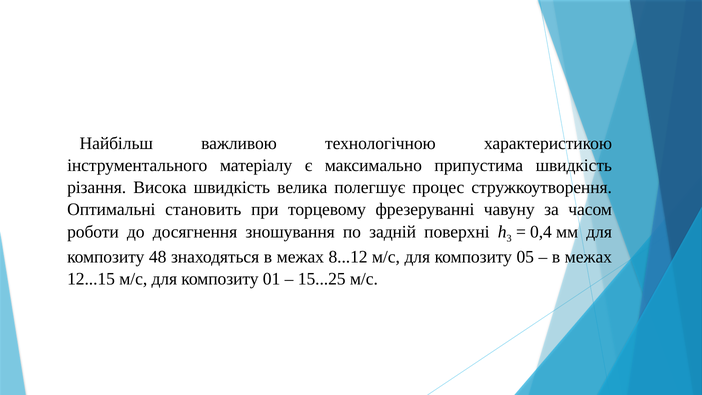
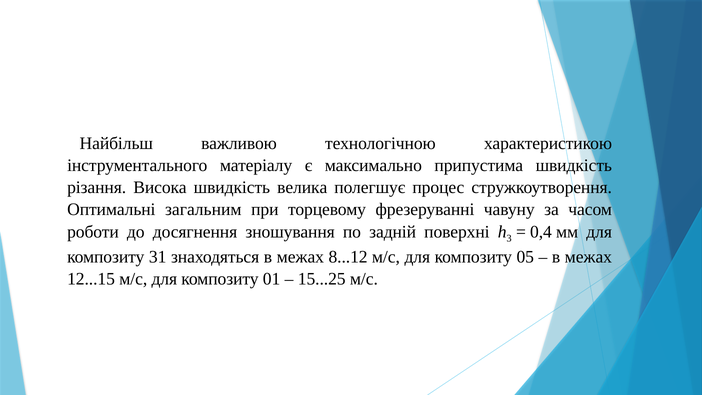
становить: становить -> загальним
48: 48 -> 31
